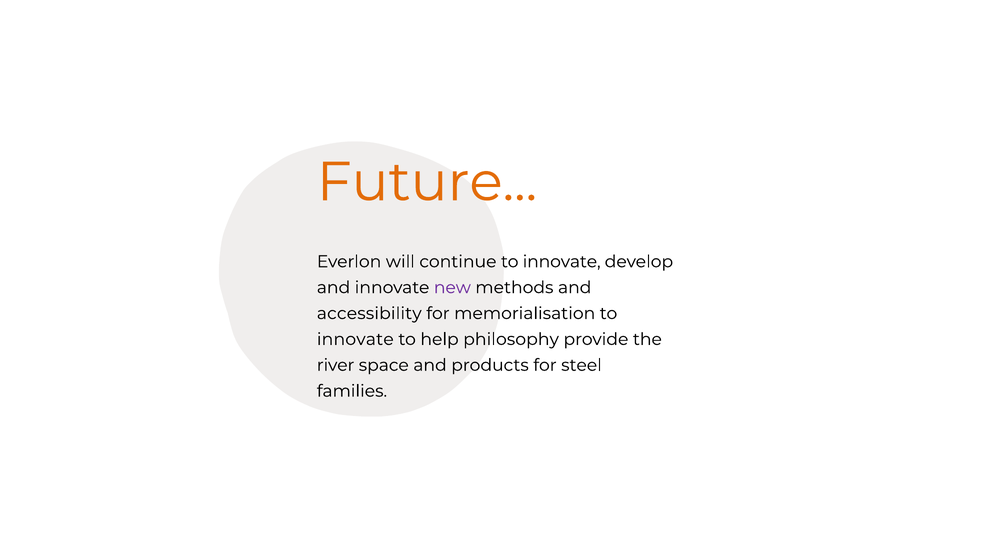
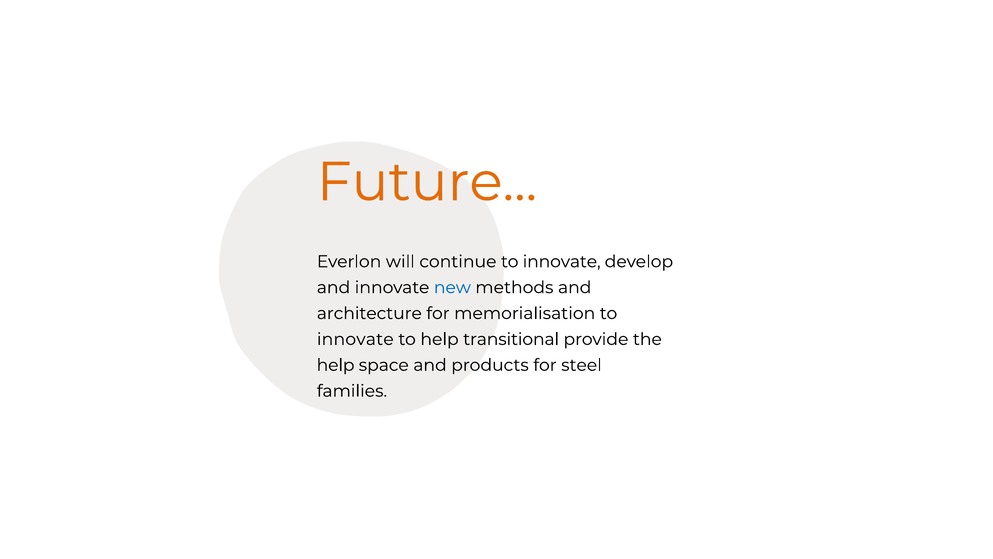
new colour: purple -> blue
accessibility: accessibility -> architecture
philosophy: philosophy -> transitional
river at (336, 365): river -> help
